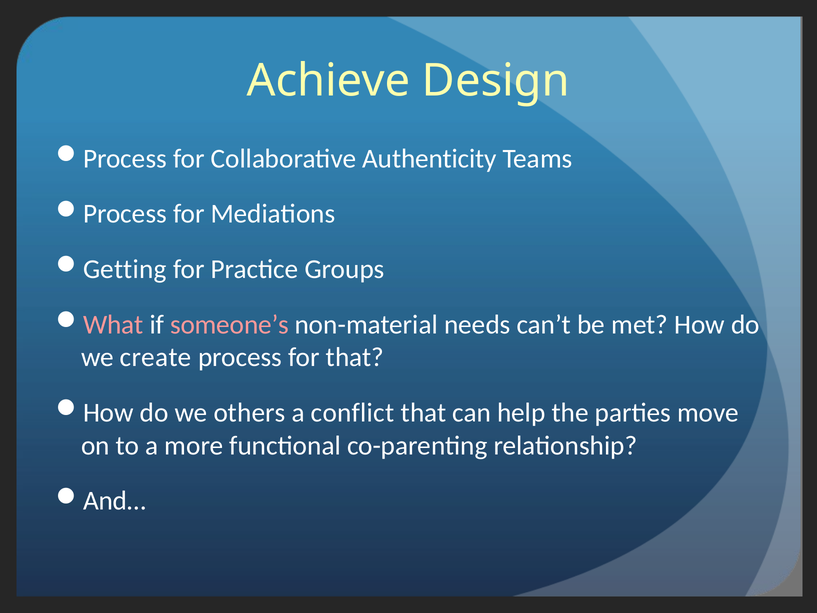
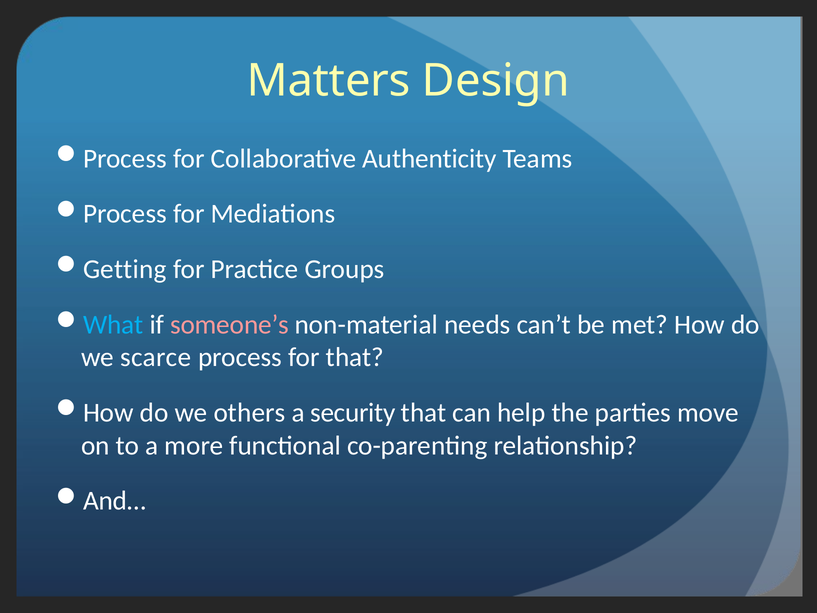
Achieve: Achieve -> Matters
What colour: pink -> light blue
create: create -> scarce
conflict: conflict -> security
